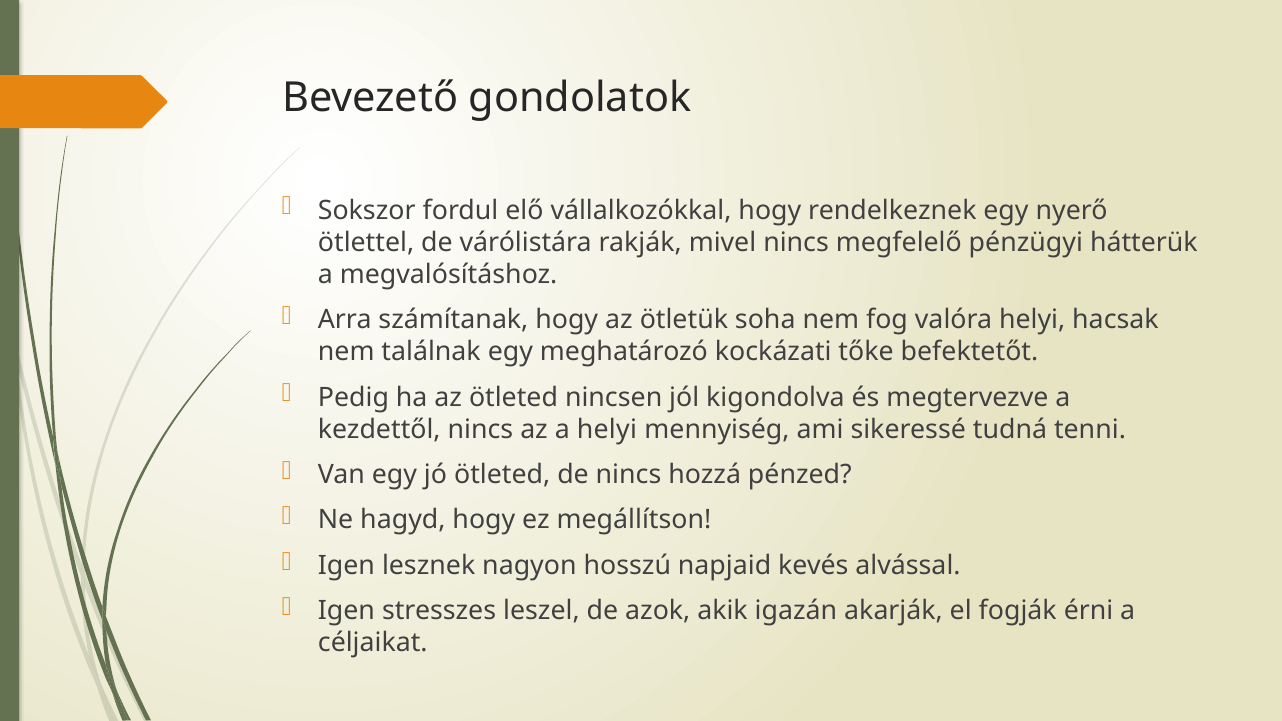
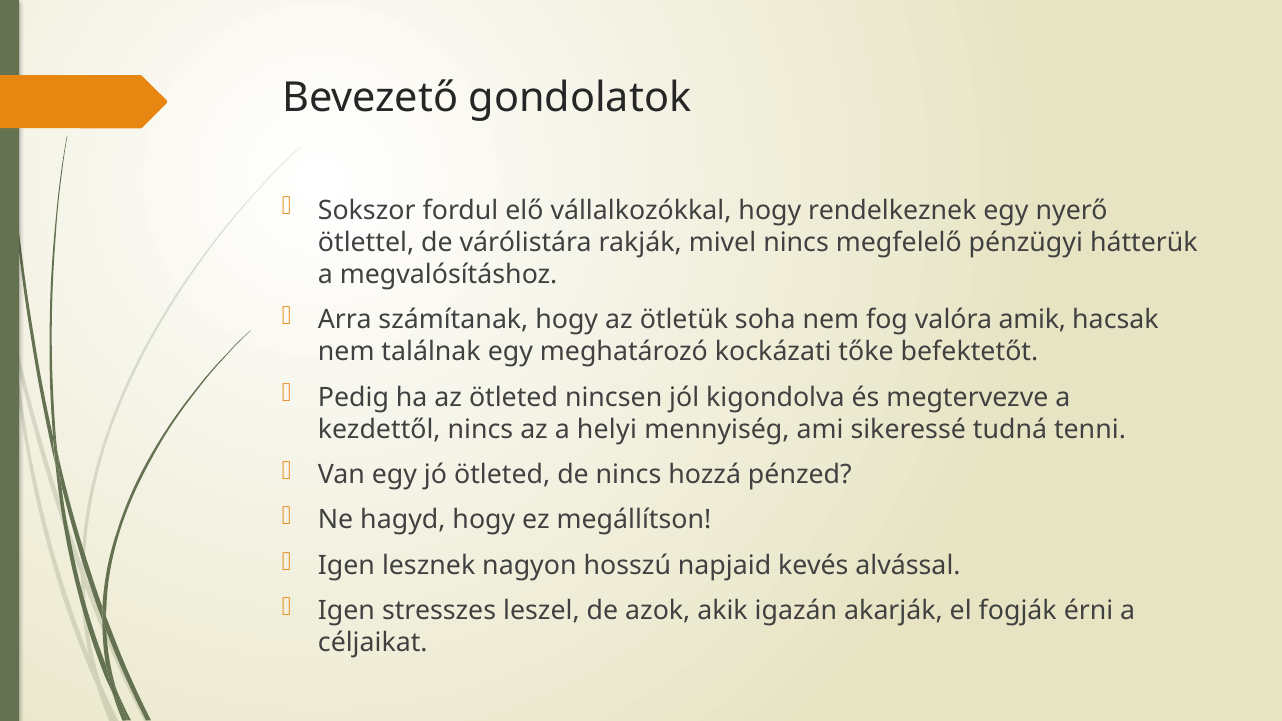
valóra helyi: helyi -> amik
